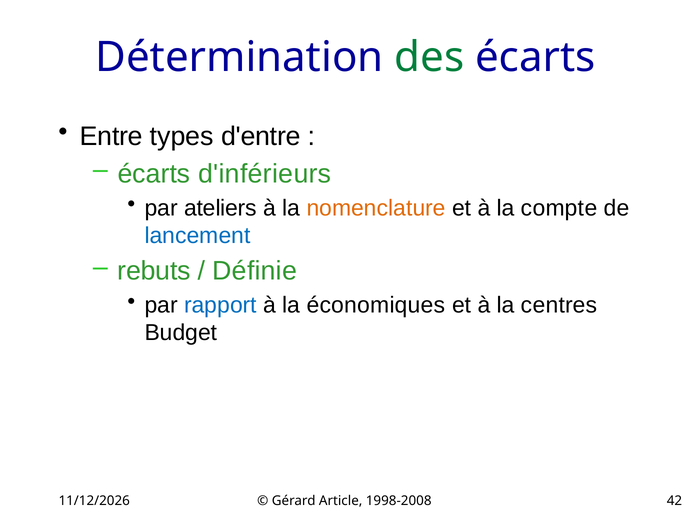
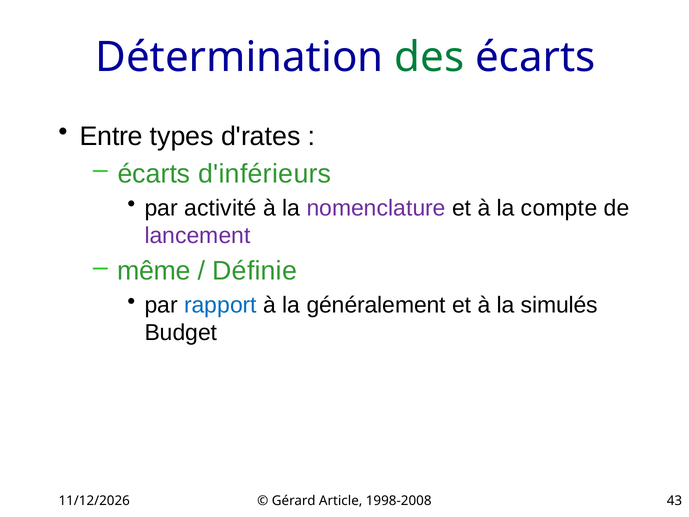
d'entre: d'entre -> d'rates
ateliers: ateliers -> activité
nomenclature colour: orange -> purple
lancement colour: blue -> purple
rebuts: rebuts -> même
économiques: économiques -> généralement
centres: centres -> simulés
42: 42 -> 43
